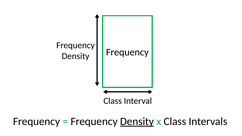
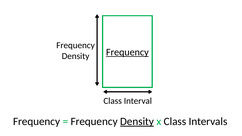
Frequency at (127, 52) underline: none -> present
